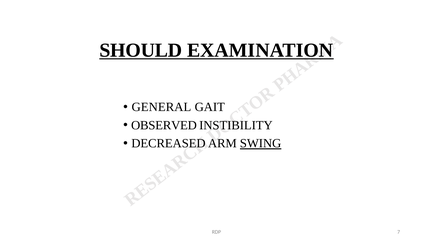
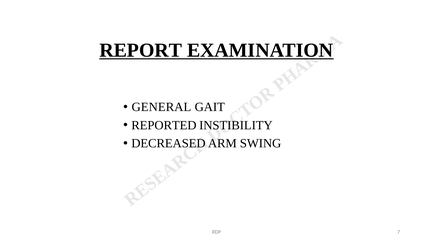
SHOULD: SHOULD -> REPORT
OBSERVED: OBSERVED -> REPORTED
SWING underline: present -> none
